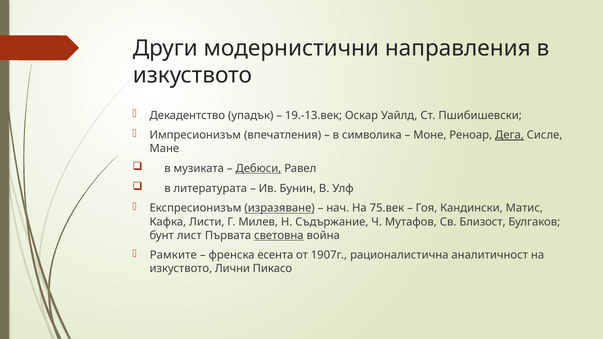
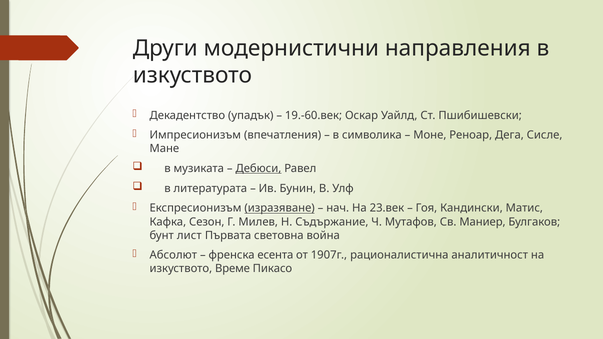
19.-13.век: 19.-13.век -> 19.-60.век
Дега underline: present -> none
75.век: 75.век -> 23.век
Листи: Листи -> Сезон
Близост: Близост -> Маниер
световна underline: present -> none
Рамките: Рамките -> Абсолют
Лични: Лични -> Време
